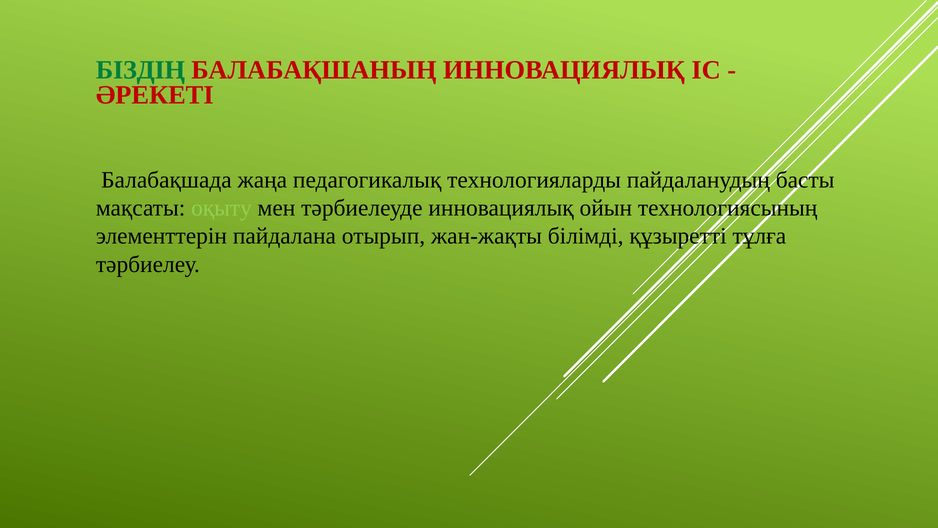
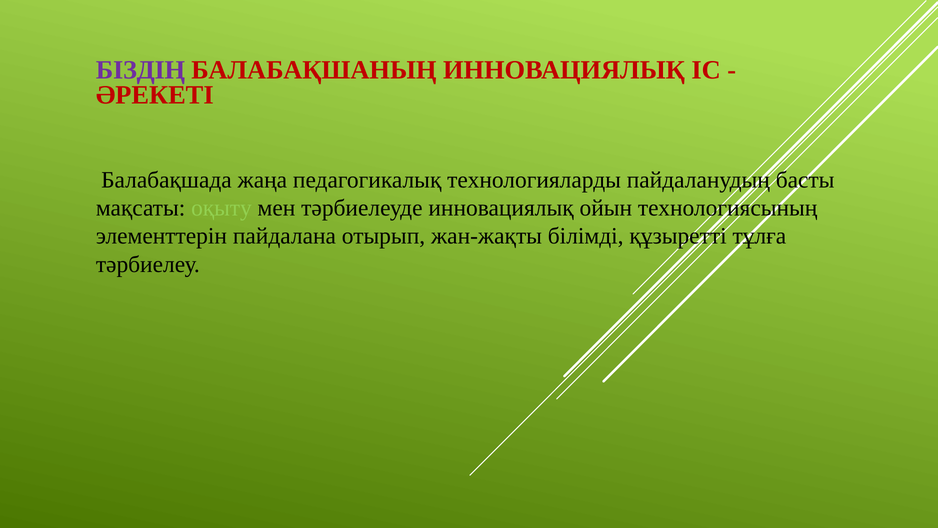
БІЗДІҢ colour: green -> purple
